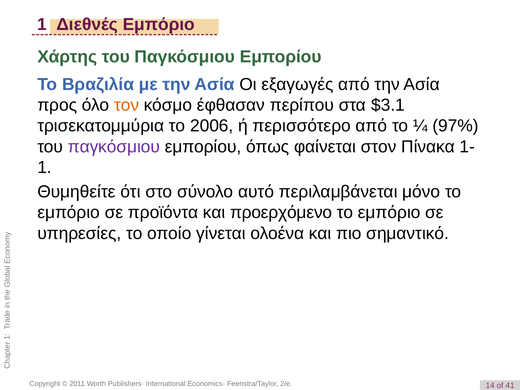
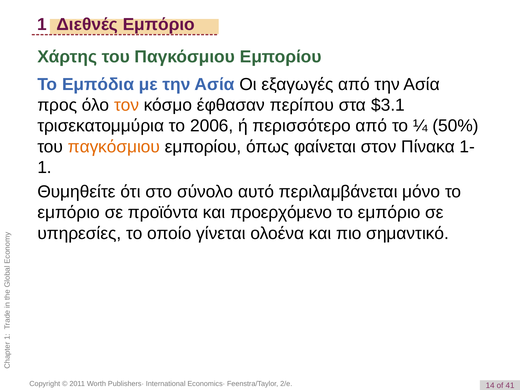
Βραζιλία: Βραζιλία -> Εμπόδια
97%: 97% -> 50%
παγκόσμιου at (114, 147) colour: purple -> orange
